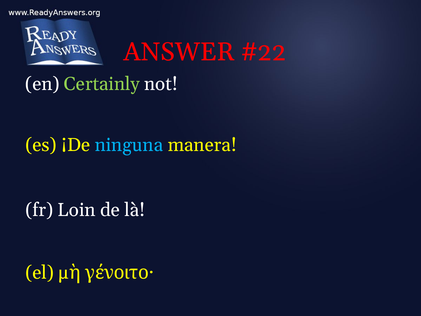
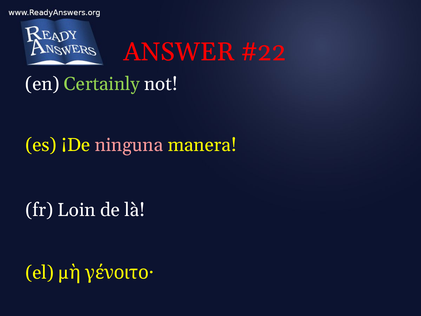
ninguna colour: light blue -> pink
